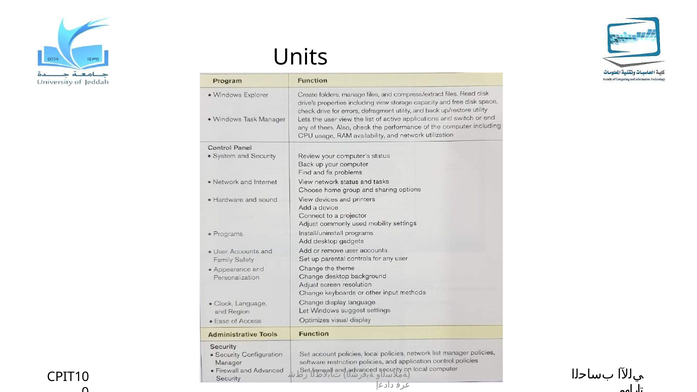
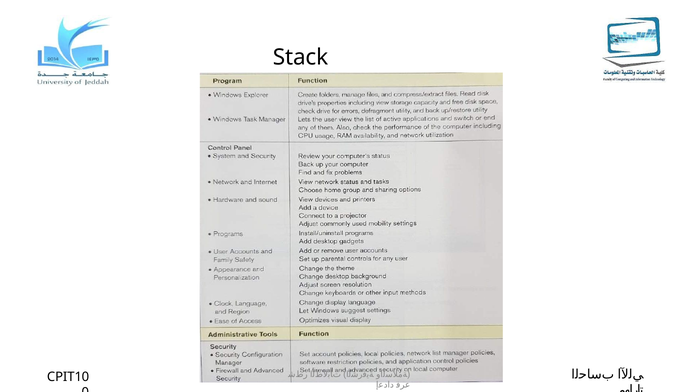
Units: Units -> Stack
